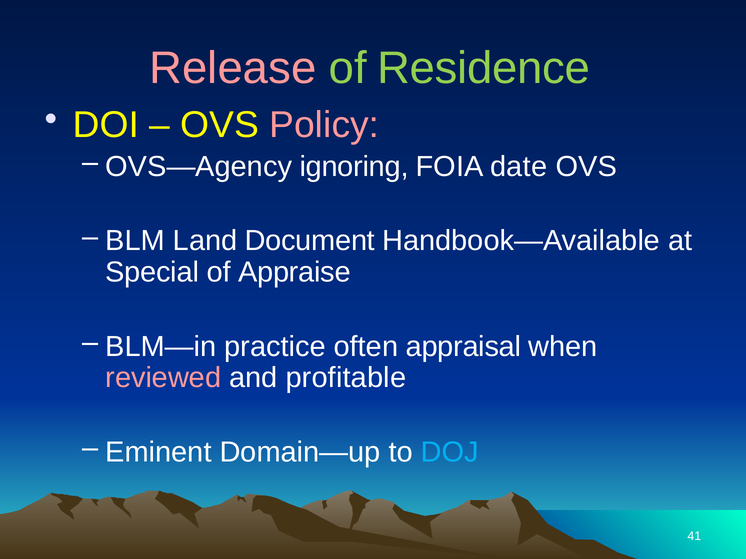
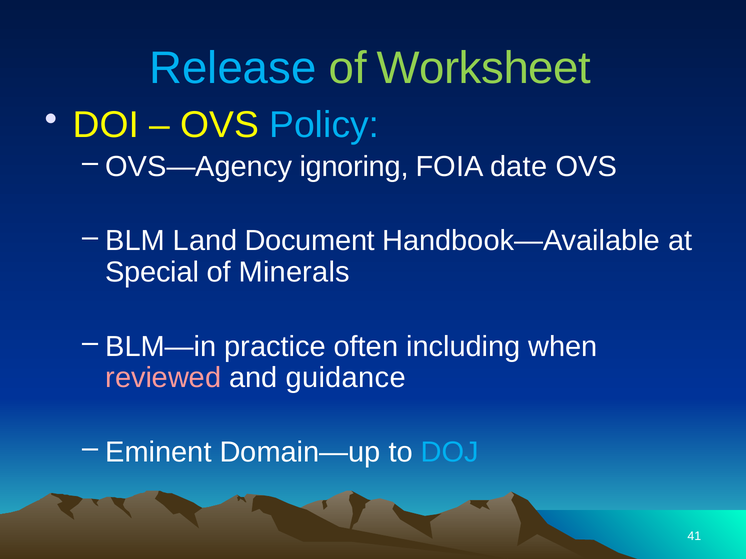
Release colour: pink -> light blue
Residence: Residence -> Worksheet
Policy colour: pink -> light blue
Appraise: Appraise -> Minerals
appraisal: appraisal -> including
profitable: profitable -> guidance
